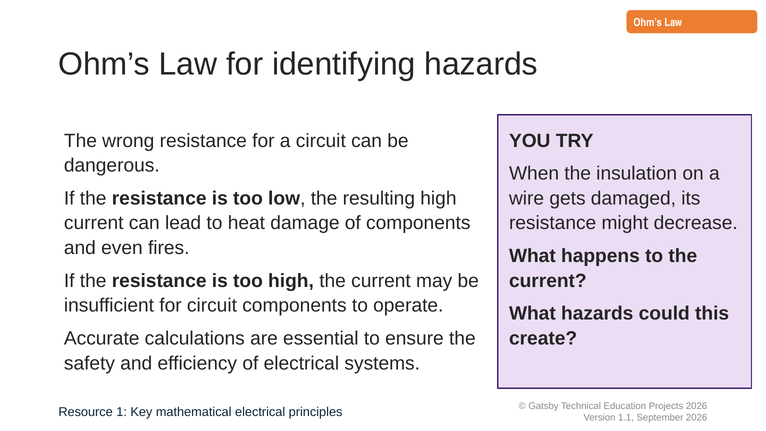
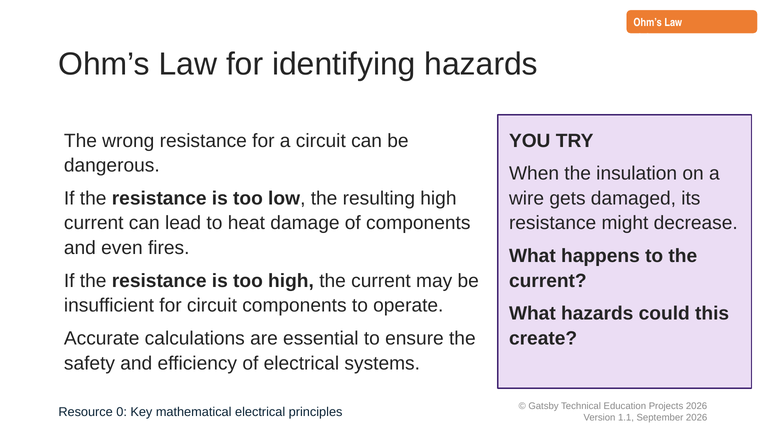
1: 1 -> 0
